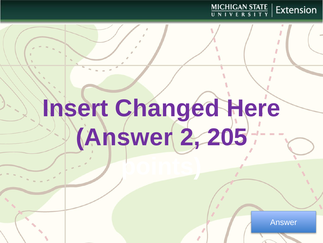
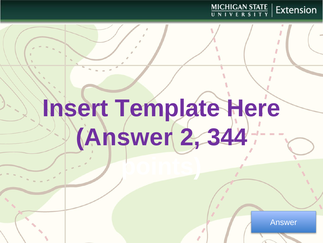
Changed: Changed -> Template
205: 205 -> 344
